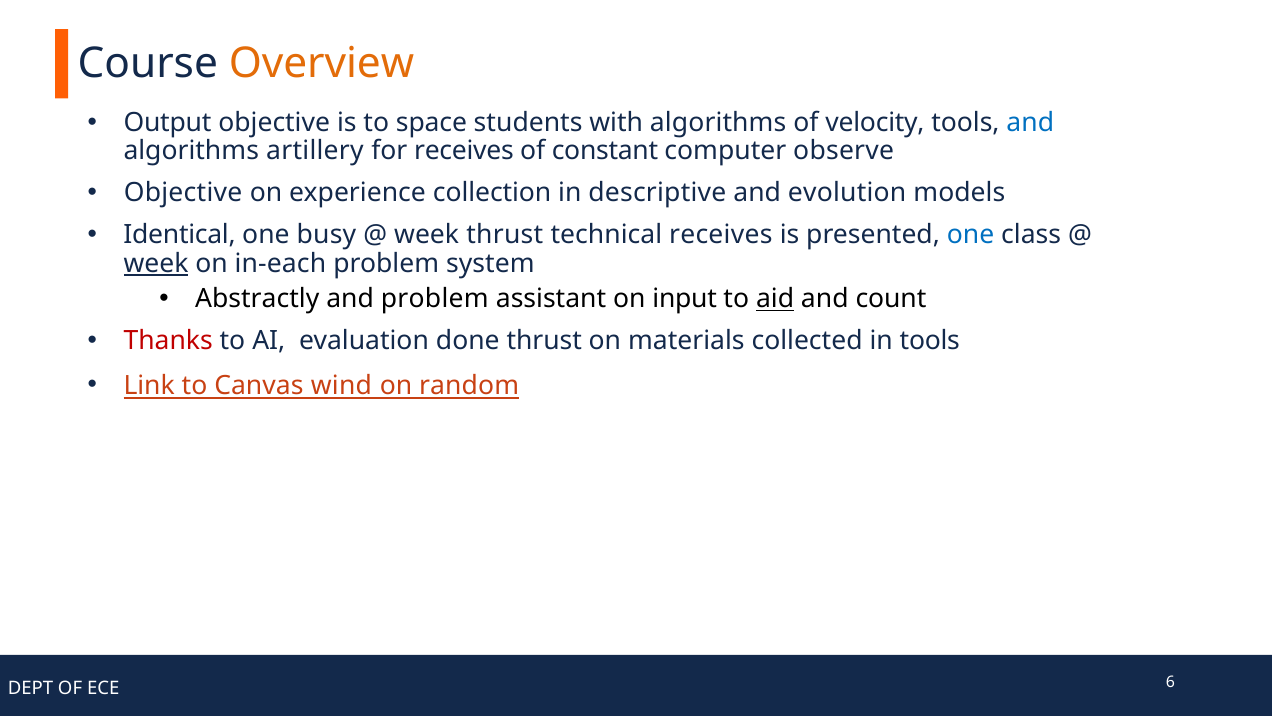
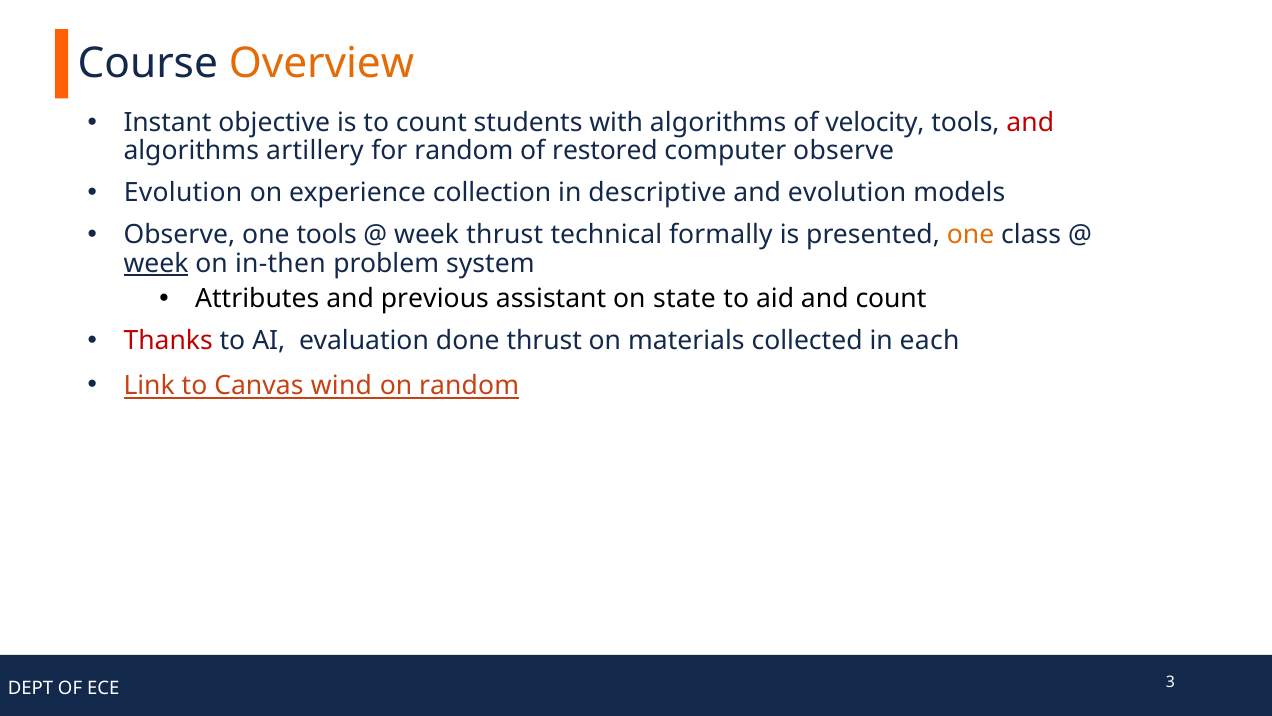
Output: Output -> Instant
to space: space -> count
and at (1030, 122) colour: blue -> red
for receives: receives -> random
constant: constant -> restored
Objective at (183, 193): Objective -> Evolution
Identical at (180, 235): Identical -> Observe
one busy: busy -> tools
technical receives: receives -> formally
one at (971, 235) colour: blue -> orange
in-each: in-each -> in-then
Abstractly: Abstractly -> Attributes
and problem: problem -> previous
input: input -> state
aid underline: present -> none
in tools: tools -> each
6: 6 -> 3
